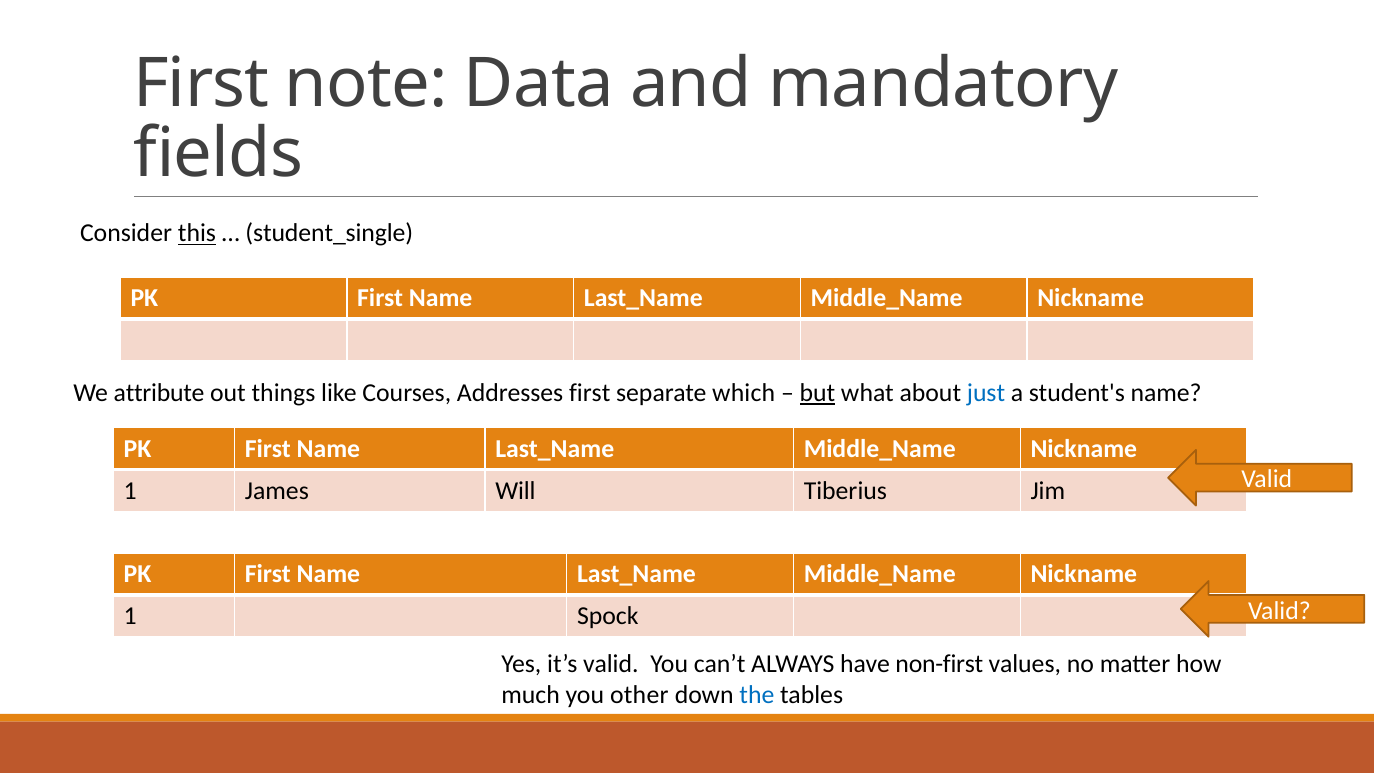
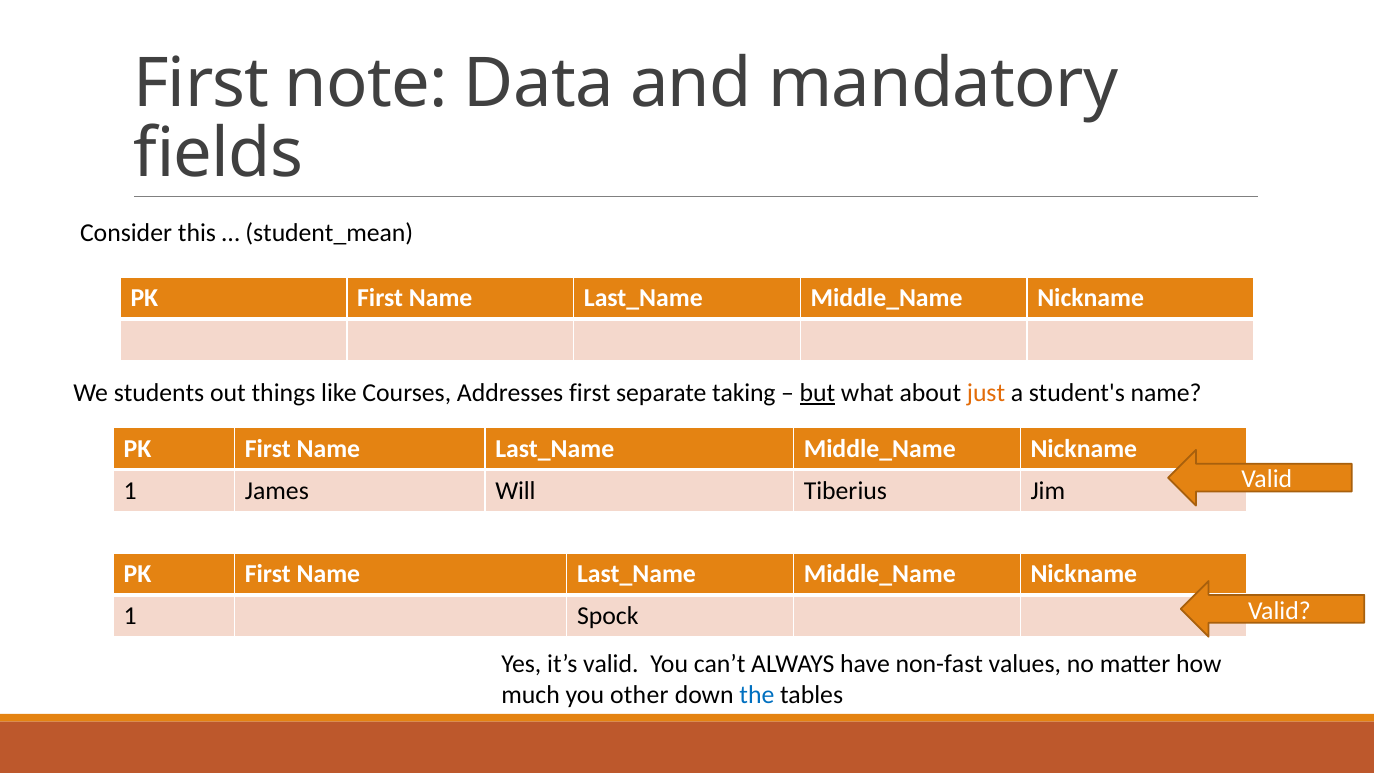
this underline: present -> none
student_single: student_single -> student_mean
attribute: attribute -> students
which: which -> taking
just colour: blue -> orange
non-first: non-first -> non-fast
